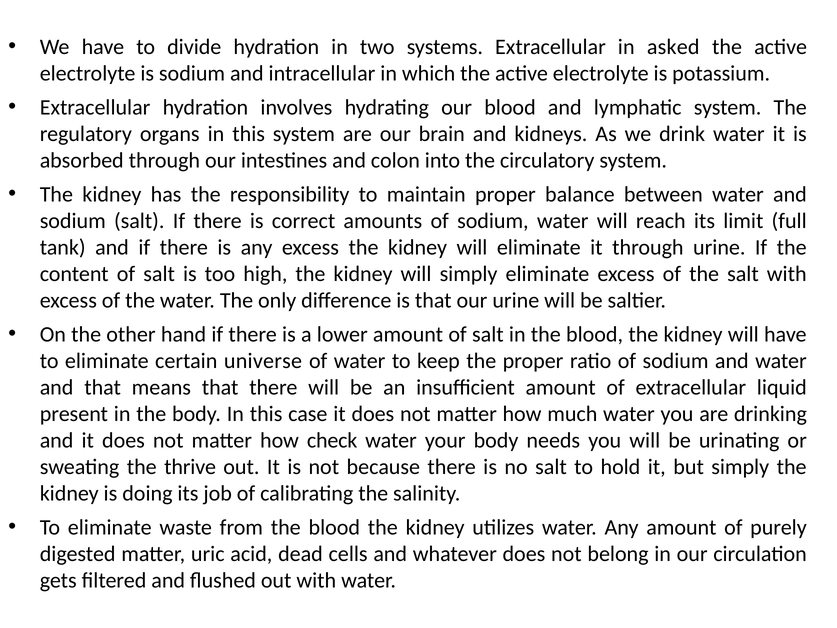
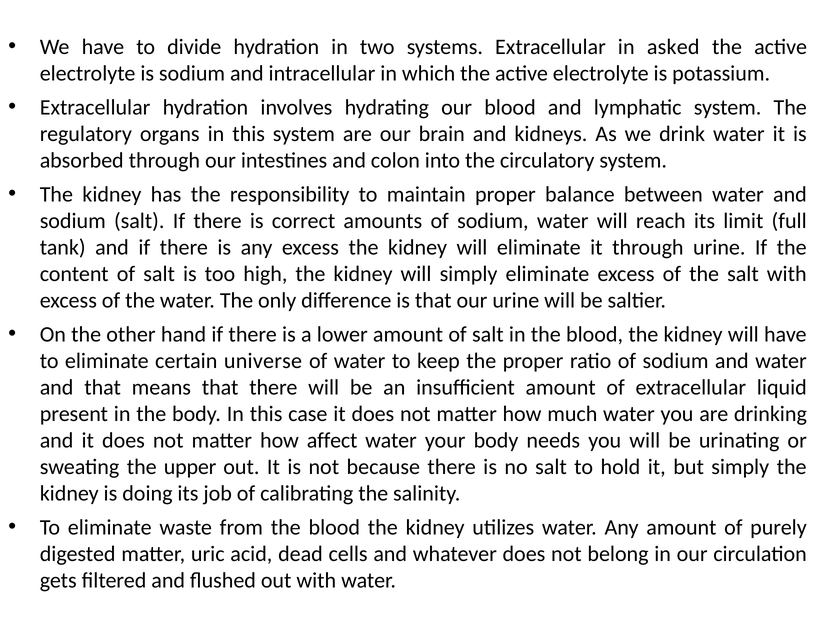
check: check -> affect
thrive: thrive -> upper
